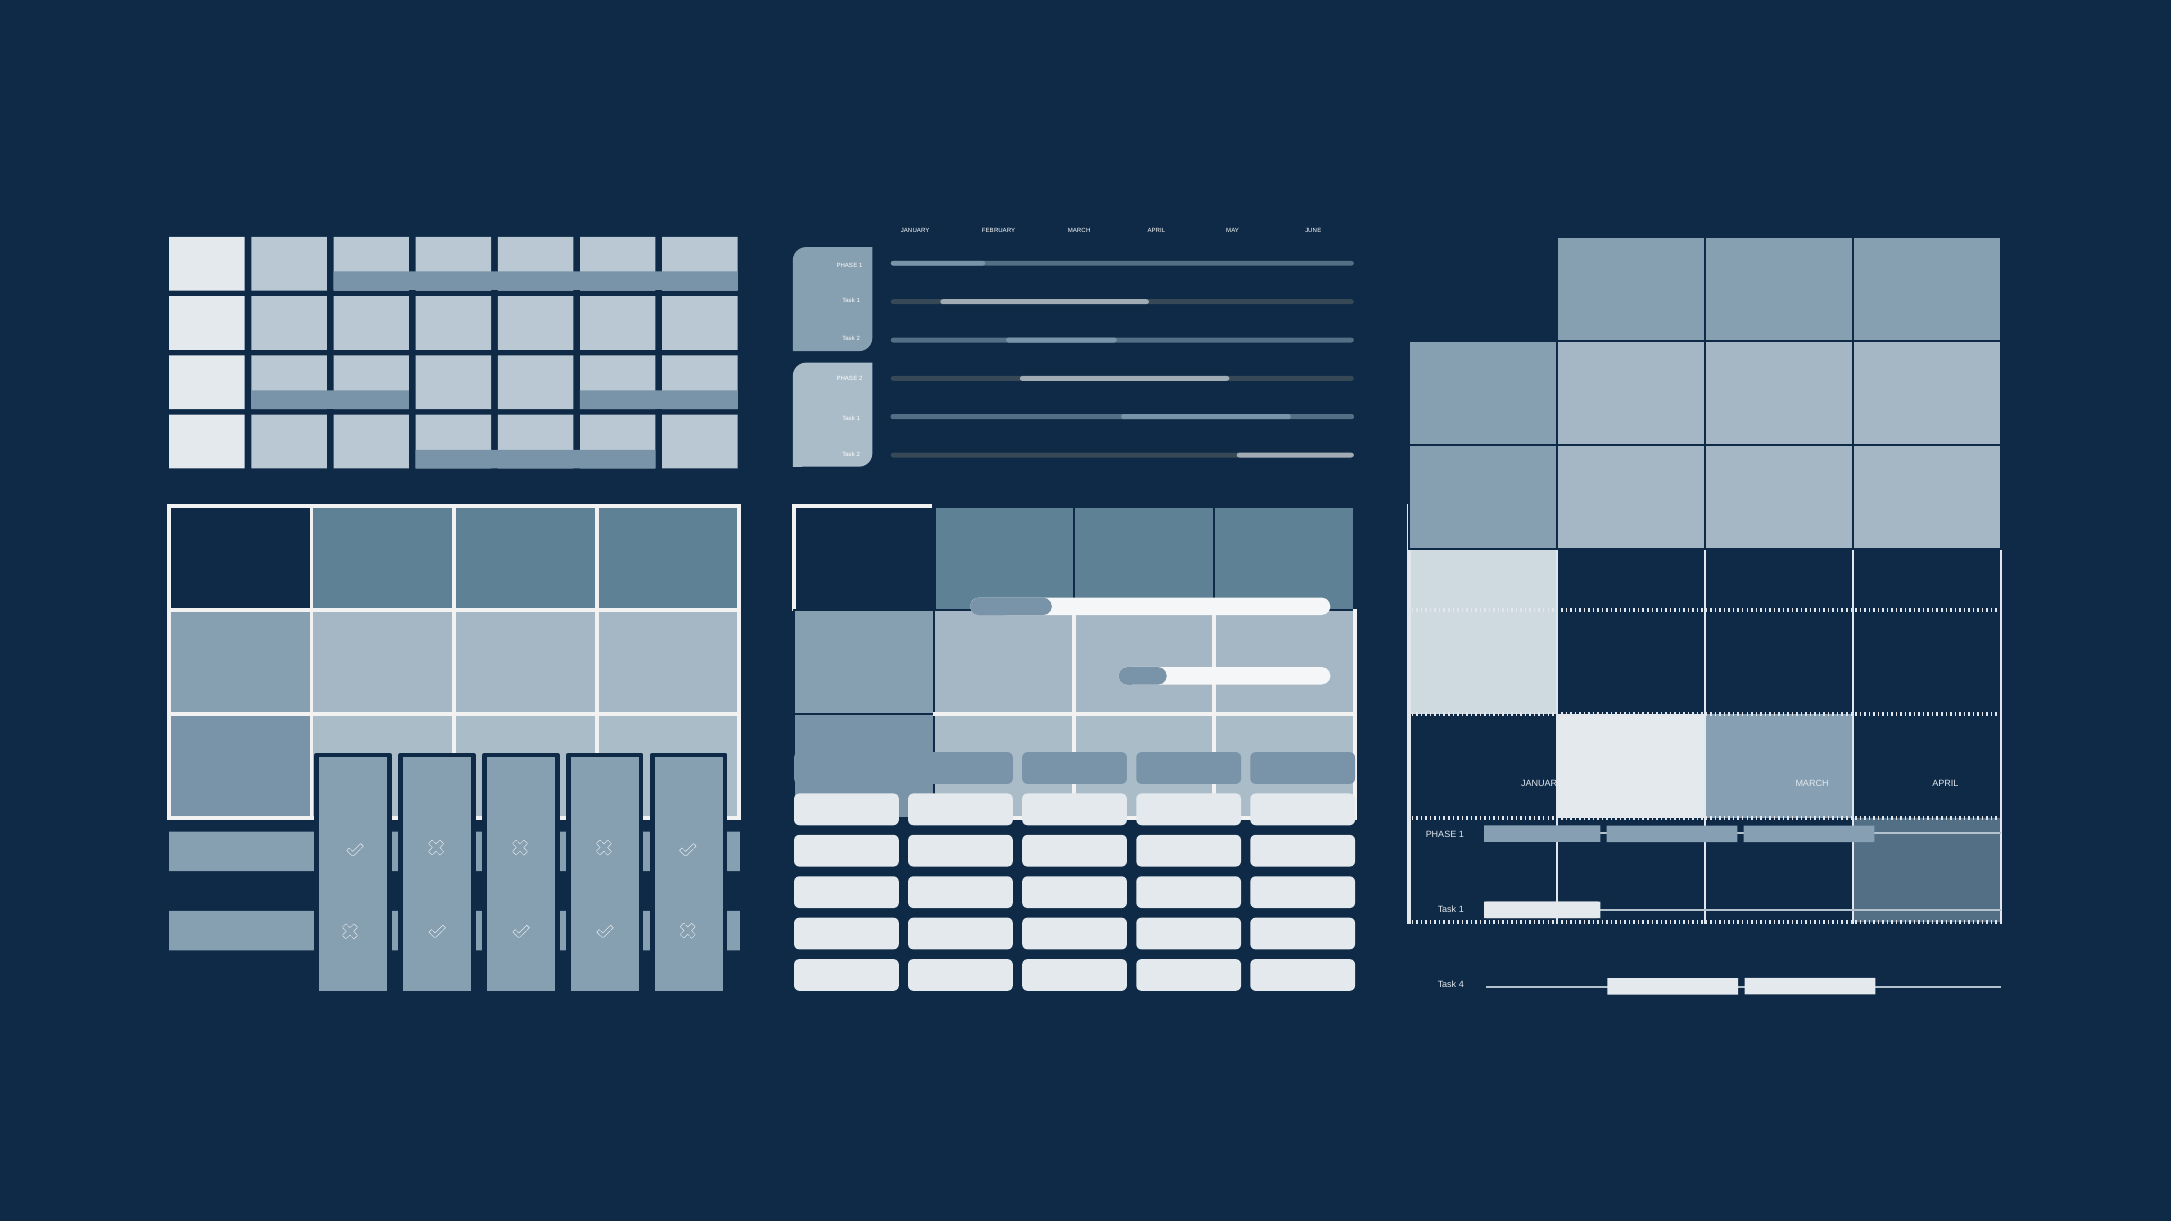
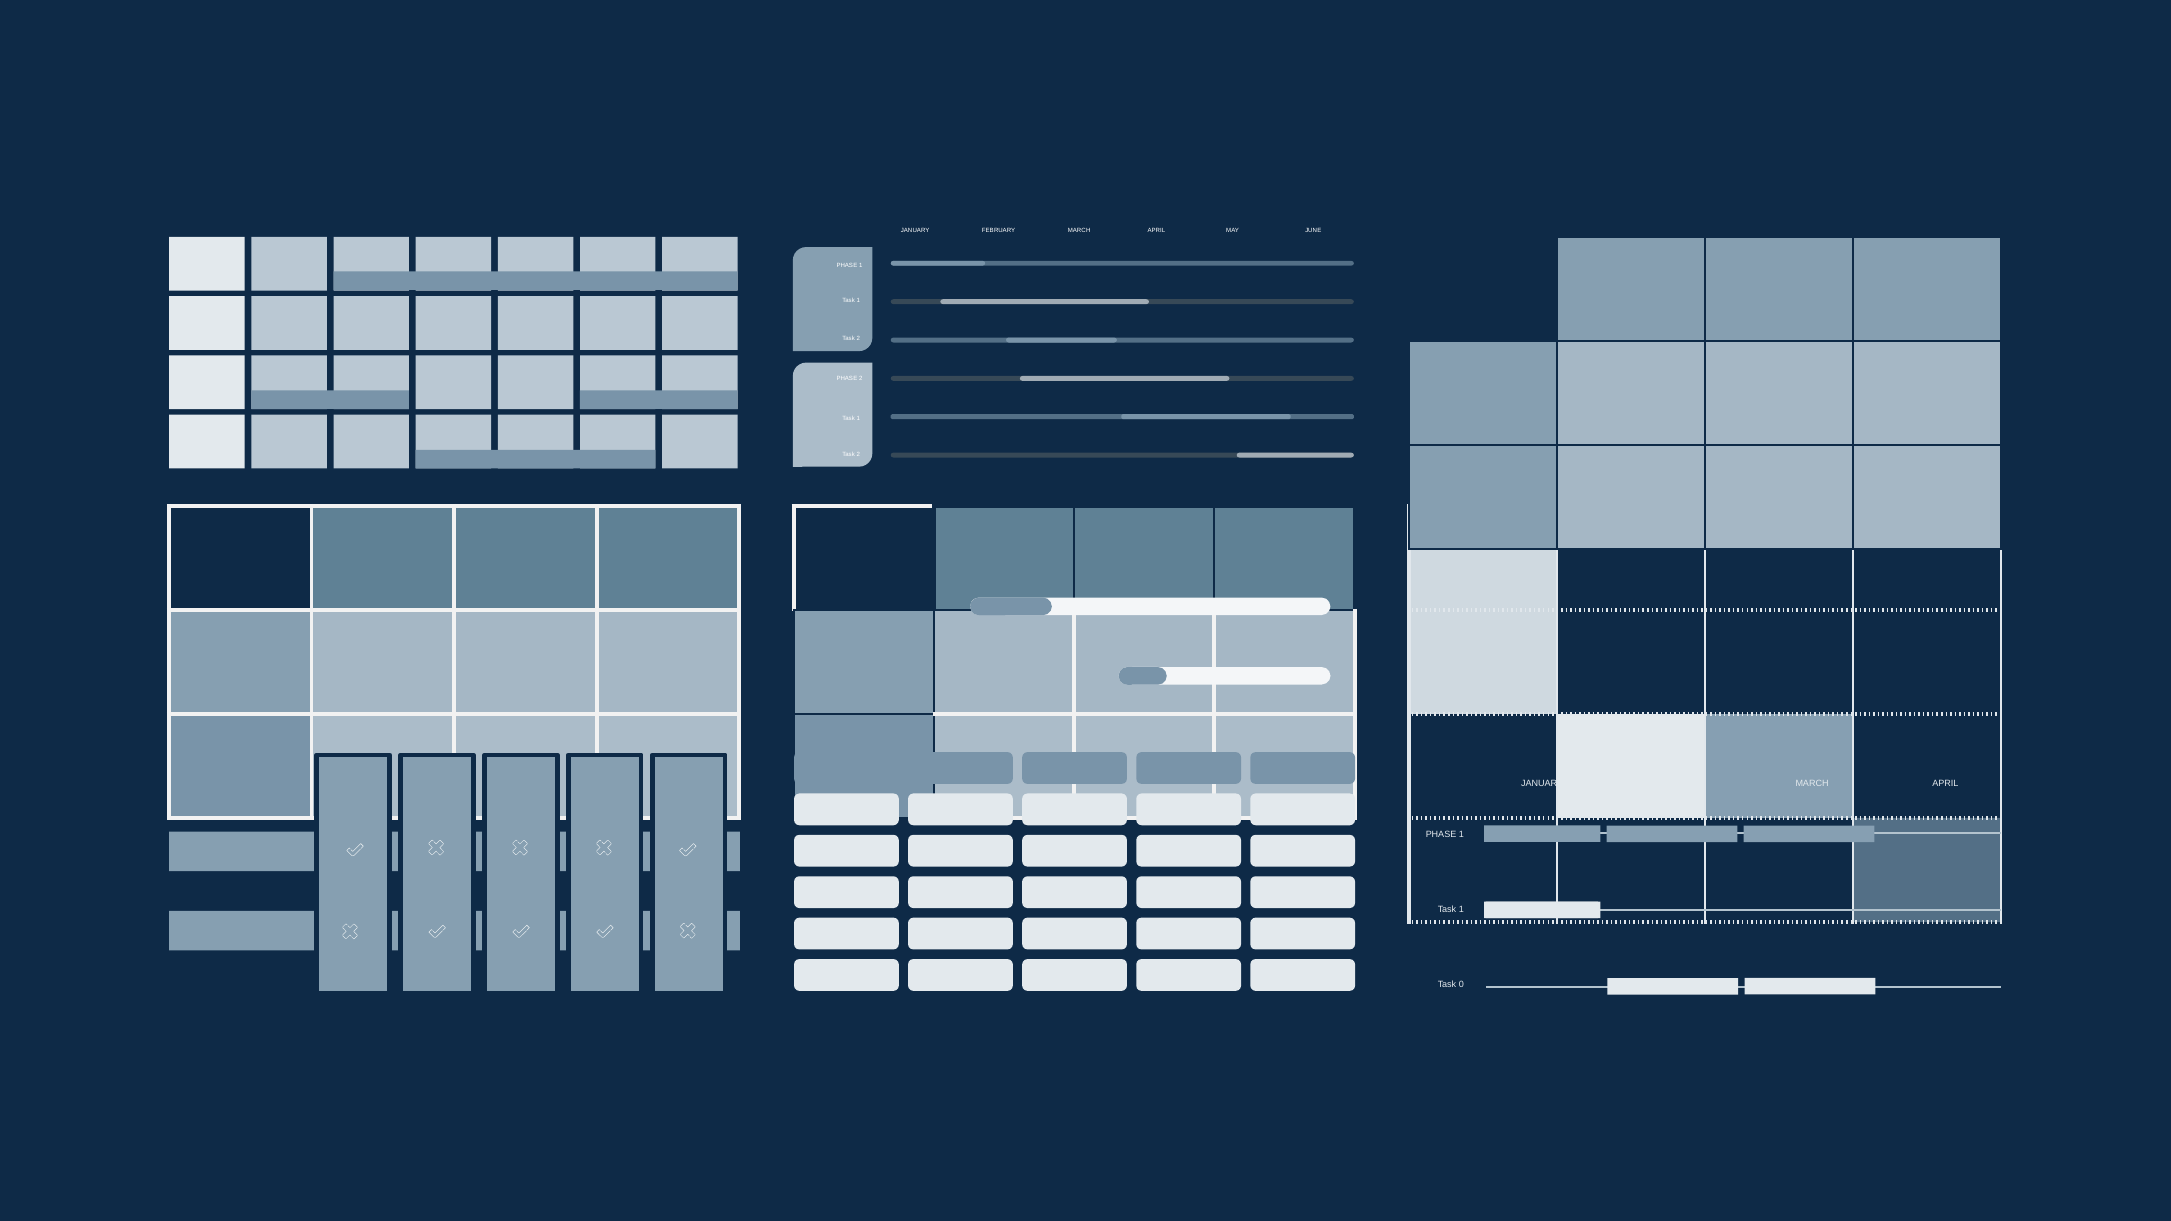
4: 4 -> 0
